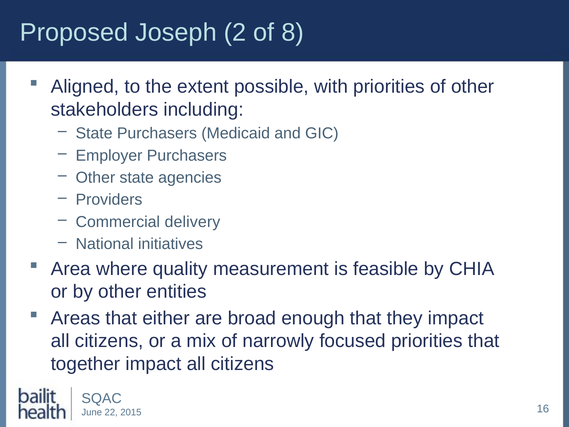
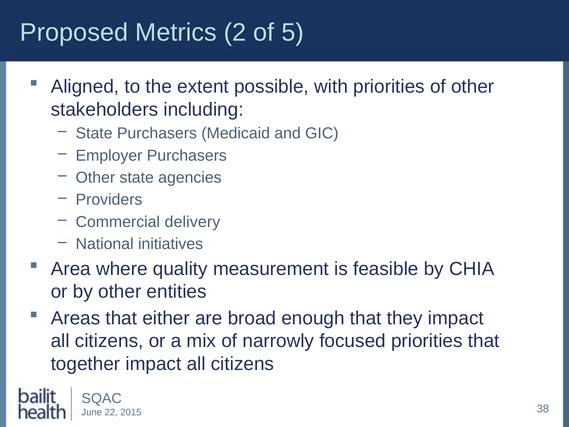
Joseph: Joseph -> Metrics
8: 8 -> 5
16: 16 -> 38
